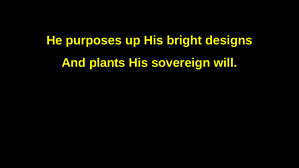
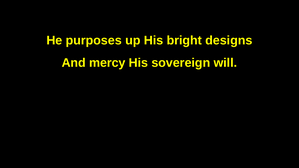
plants: plants -> mercy
